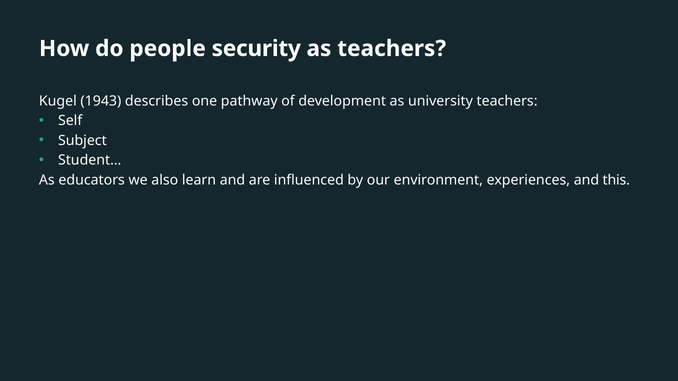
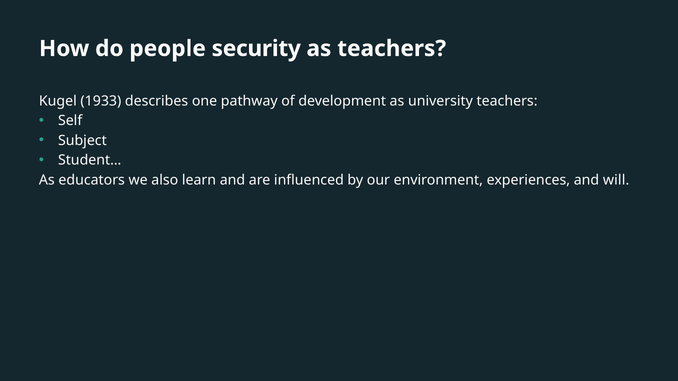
1943: 1943 -> 1933
this: this -> will
